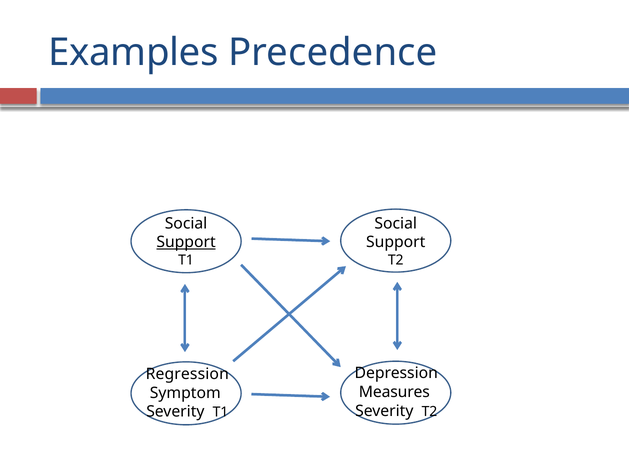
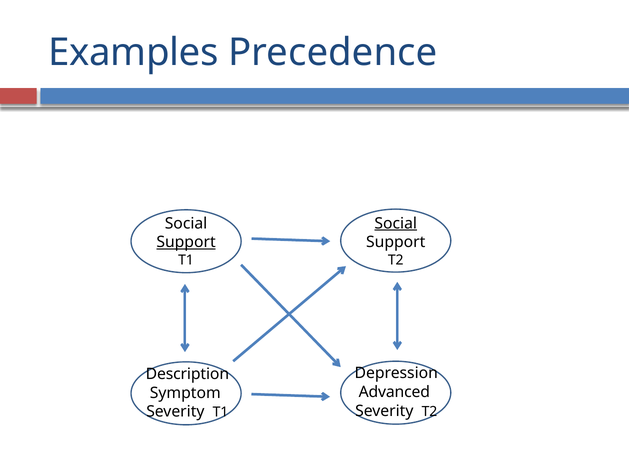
Social at (396, 223) underline: none -> present
Regression: Regression -> Description
Measures: Measures -> Advanced
